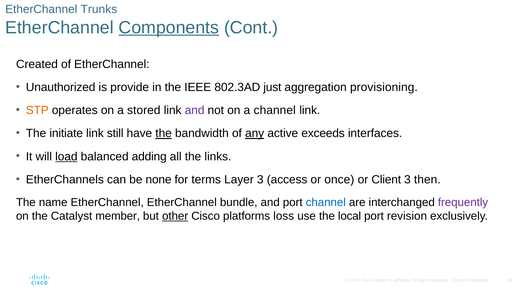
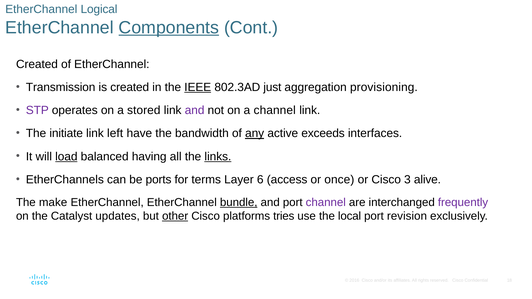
Trunks: Trunks -> Logical
Unauthorized: Unauthorized -> Transmission
is provide: provide -> created
IEEE underline: none -> present
STP colour: orange -> purple
still: still -> left
the at (164, 134) underline: present -> none
adding: adding -> having
links underline: none -> present
none: none -> ports
Layer 3: 3 -> 6
or Client: Client -> Cisco
then: then -> alive
name: name -> make
bundle underline: none -> present
channel at (326, 202) colour: blue -> purple
member: member -> updates
loss: loss -> tries
